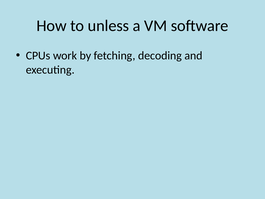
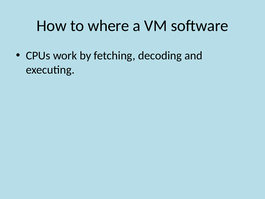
unless: unless -> where
